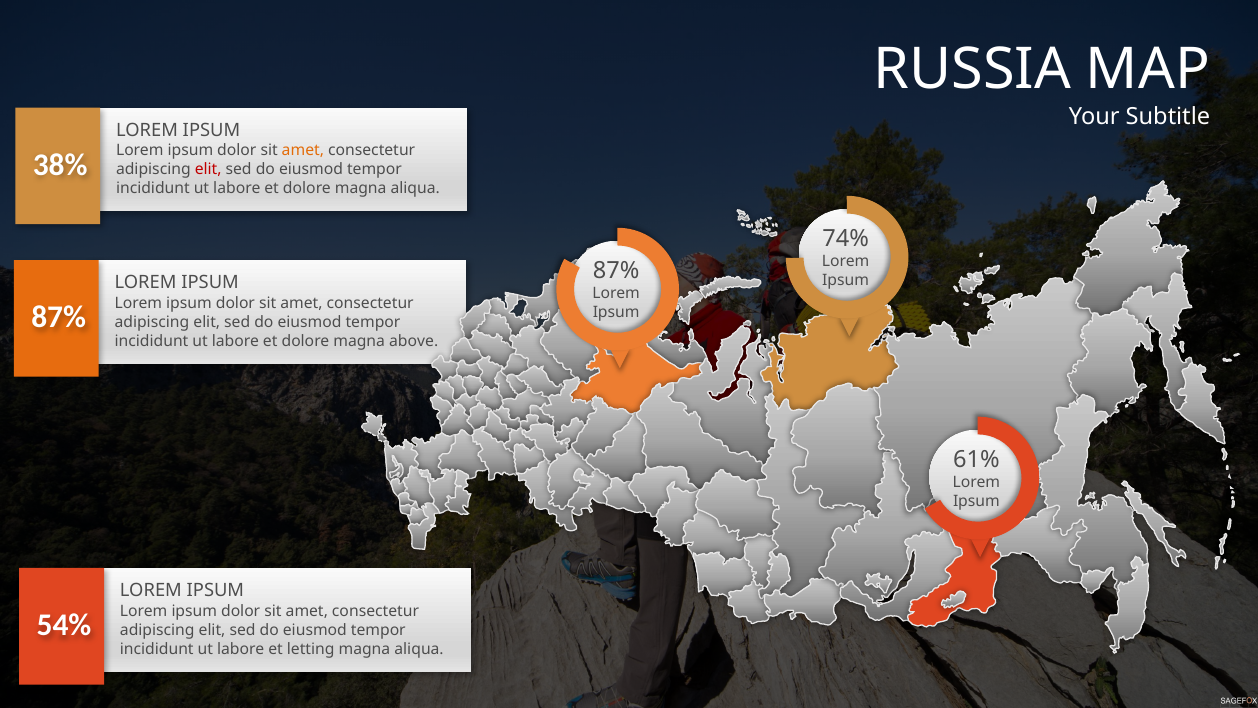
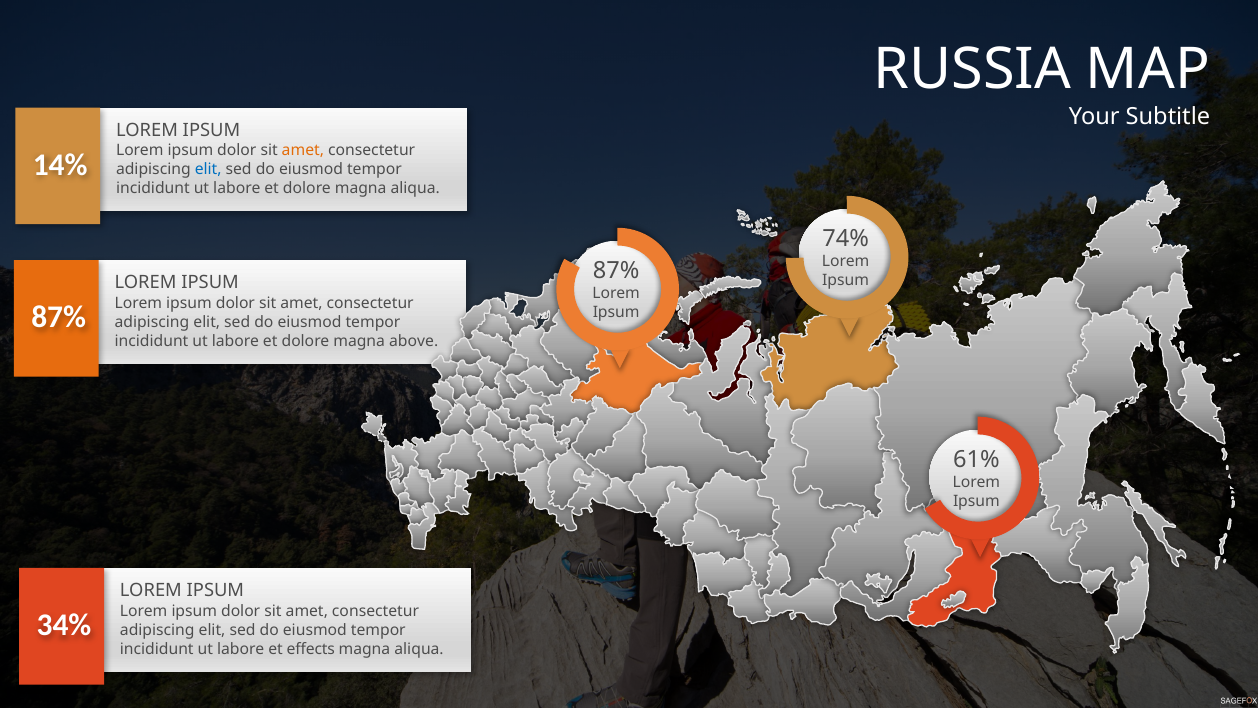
38%: 38% -> 14%
elit at (208, 170) colour: red -> blue
54%: 54% -> 34%
letting: letting -> effects
